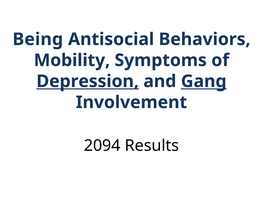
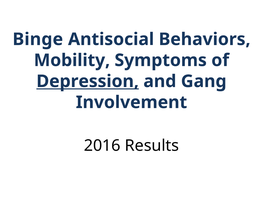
Being: Being -> Binge
Gang underline: present -> none
2094: 2094 -> 2016
